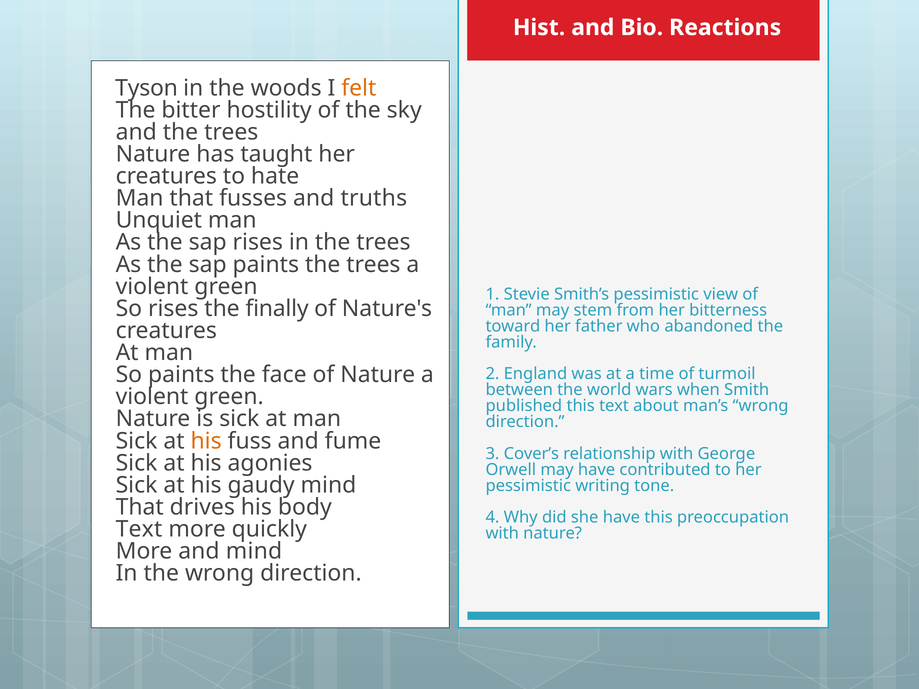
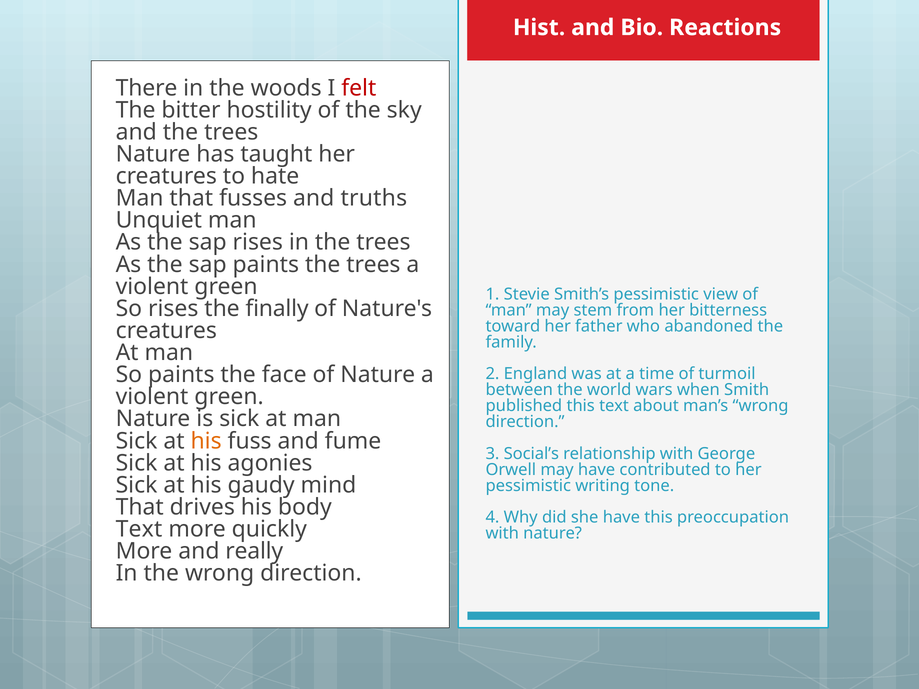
Tyson: Tyson -> There
felt colour: orange -> red
Cover’s: Cover’s -> Social’s
and mind: mind -> really
